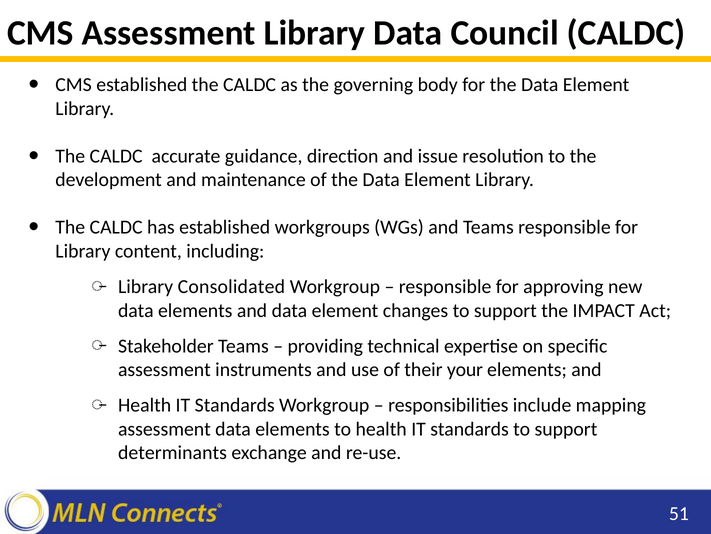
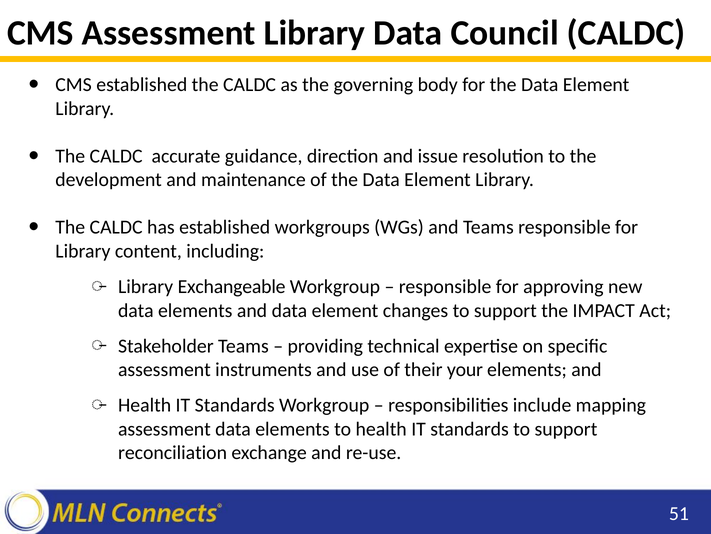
Consolidated: Consolidated -> Exchangeable
determinants: determinants -> reconciliation
